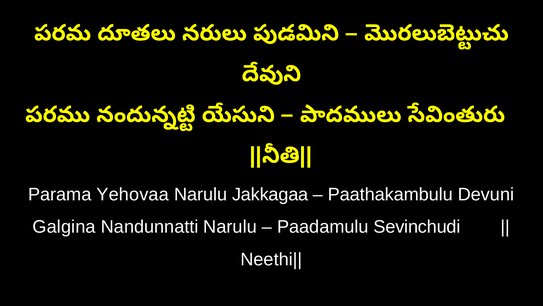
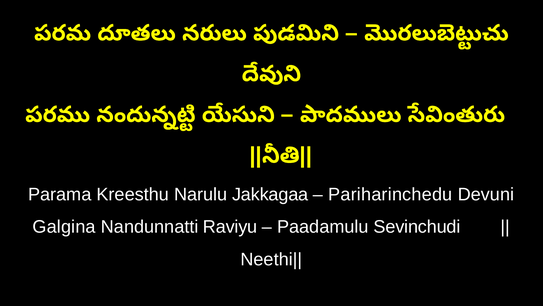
Yehovaa: Yehovaa -> Kreesthu
Paathakambulu: Paathakambulu -> Pariharinchedu
Nandunnatti Narulu: Narulu -> Raviyu
